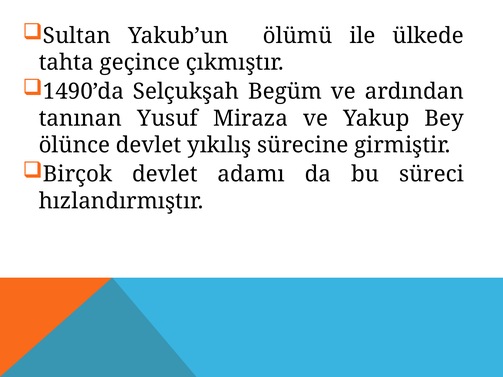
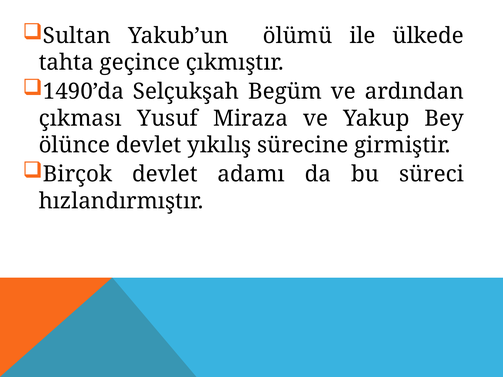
tanınan: tanınan -> çıkması
